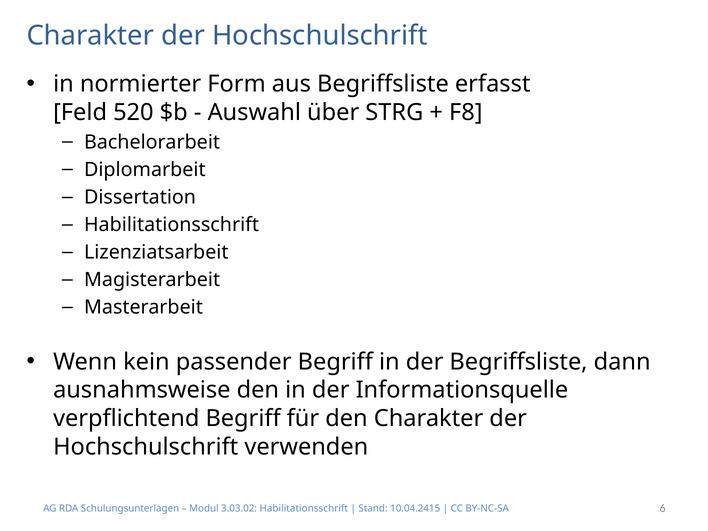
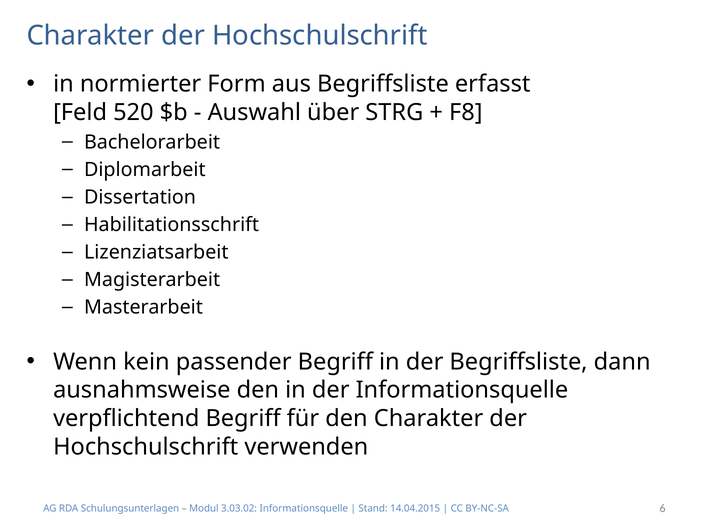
3.03.02 Habilitationsschrift: Habilitationsschrift -> Informationsquelle
10.04.2415: 10.04.2415 -> 14.04.2015
